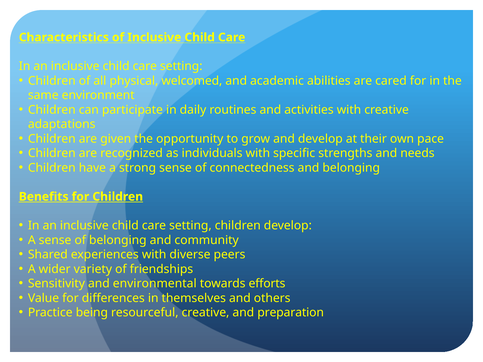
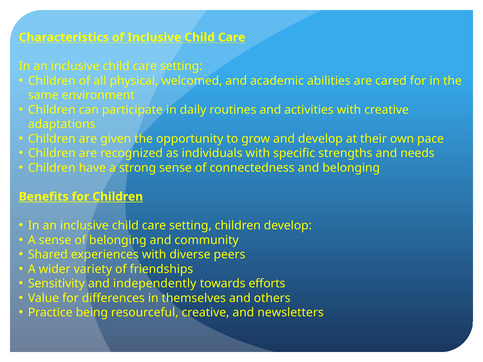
environmental: environmental -> independently
preparation: preparation -> newsletters
